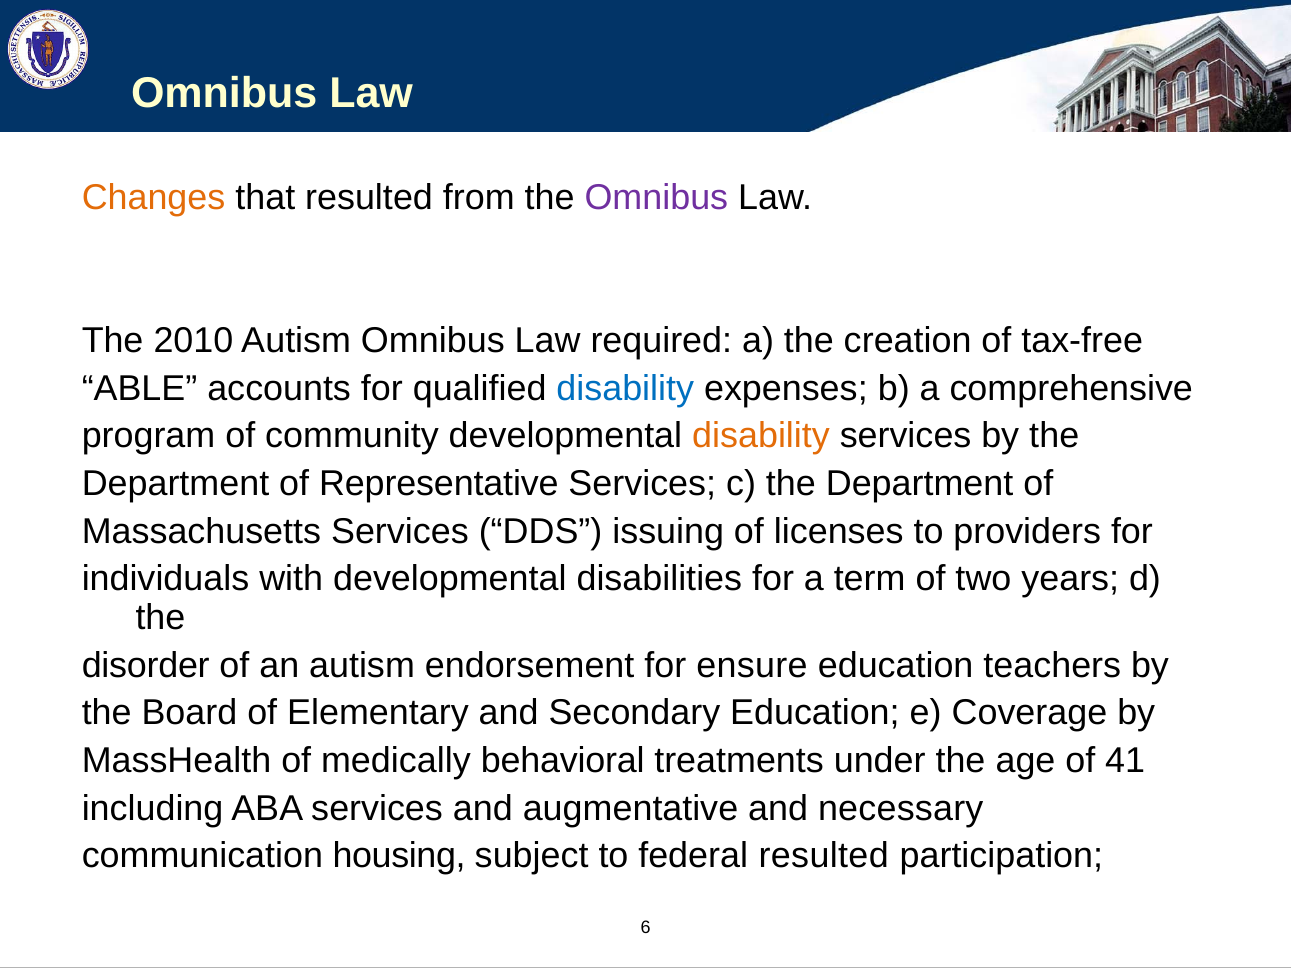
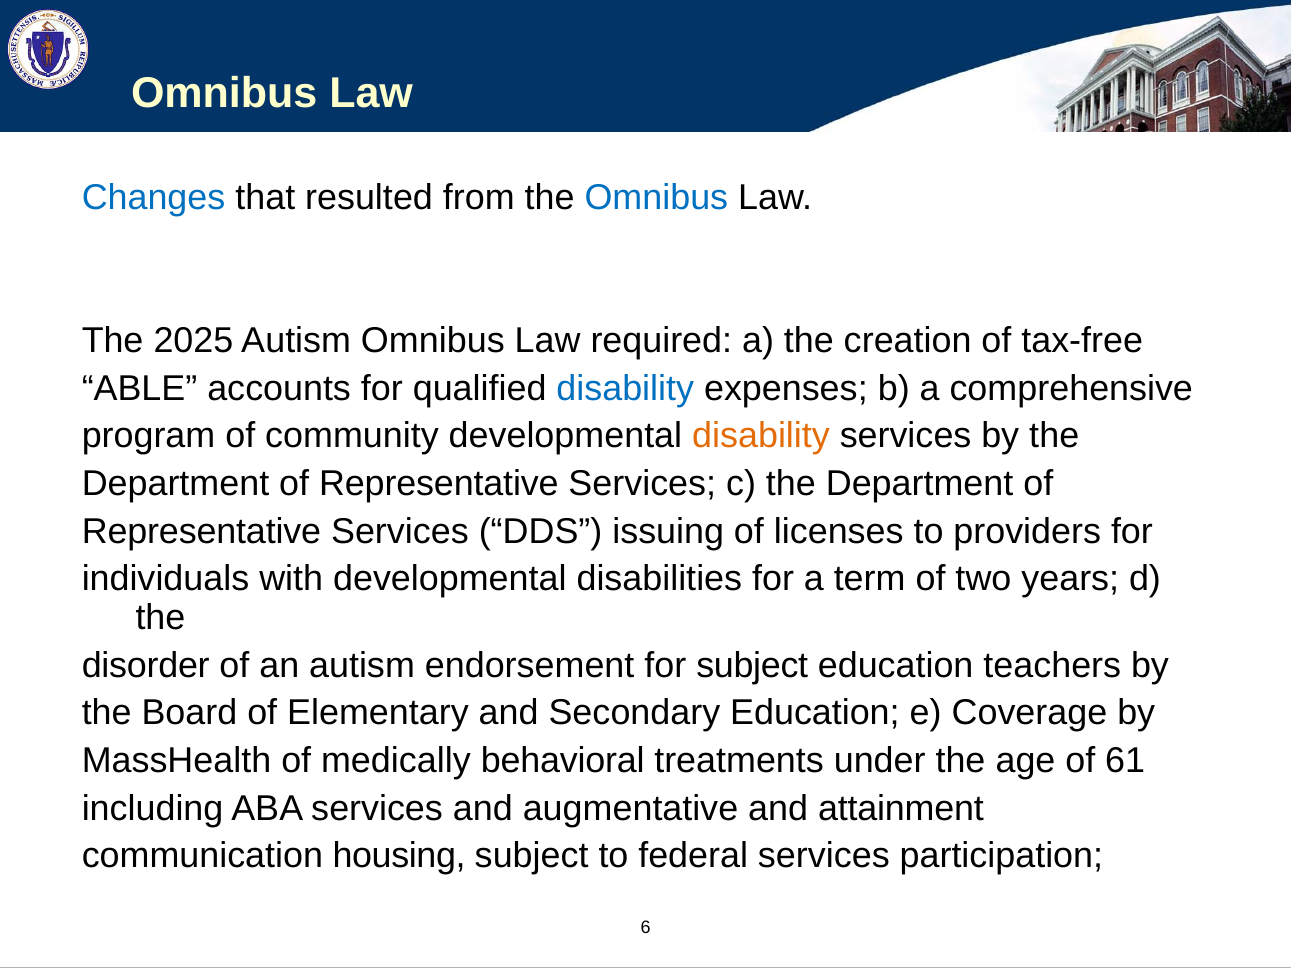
Changes colour: orange -> blue
Omnibus at (656, 198) colour: purple -> blue
2010: 2010 -> 2025
Massachusetts at (201, 532): Massachusetts -> Representative
for ensure: ensure -> subject
41: 41 -> 61
necessary: necessary -> attainment
federal resulted: resulted -> services
